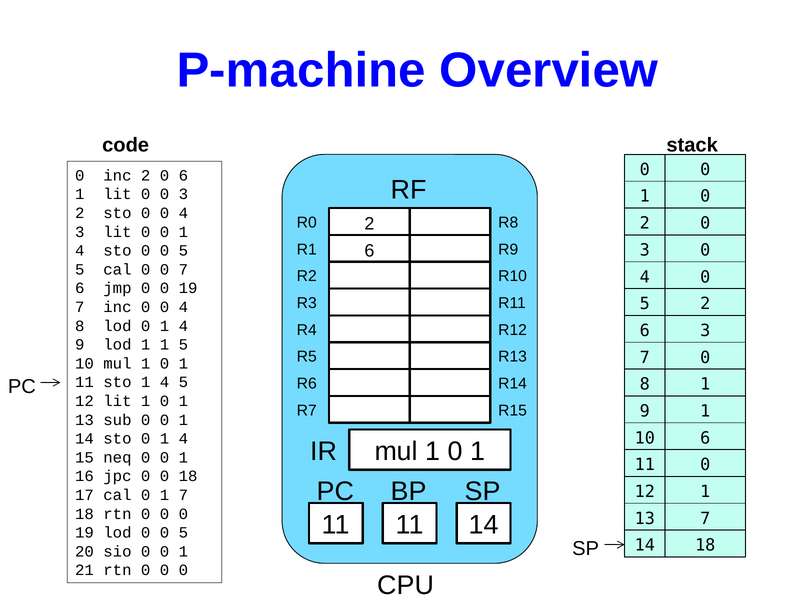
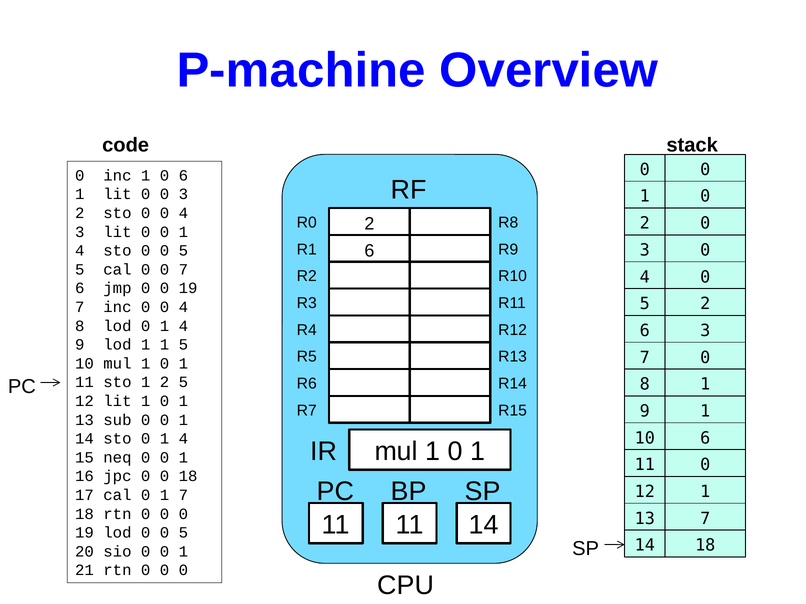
inc 2: 2 -> 1
sto 1 4: 4 -> 2
